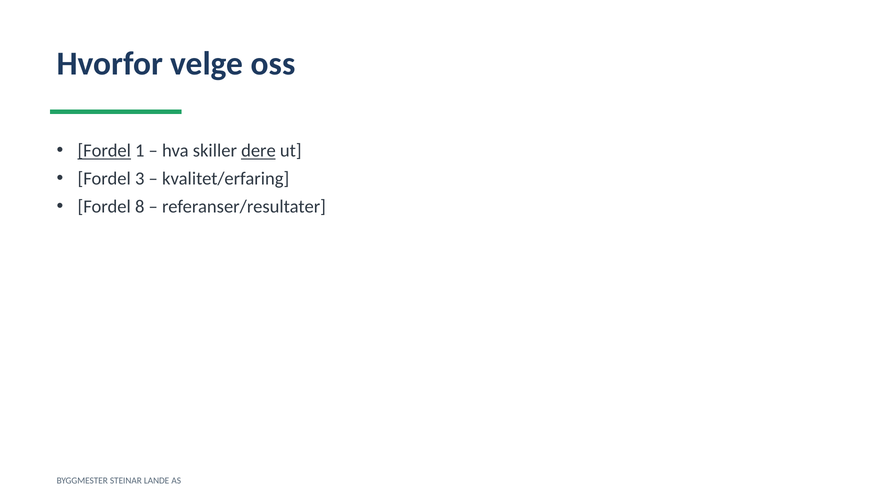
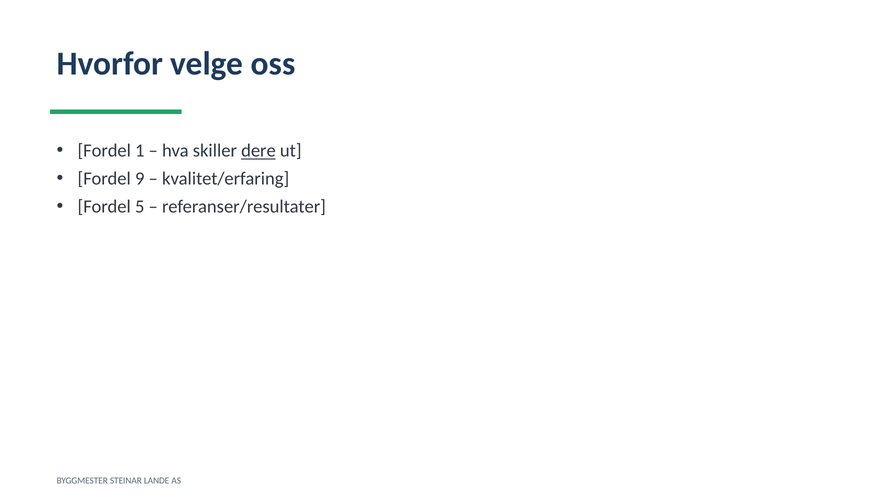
Fordel at (104, 151) underline: present -> none
3: 3 -> 9
8: 8 -> 5
